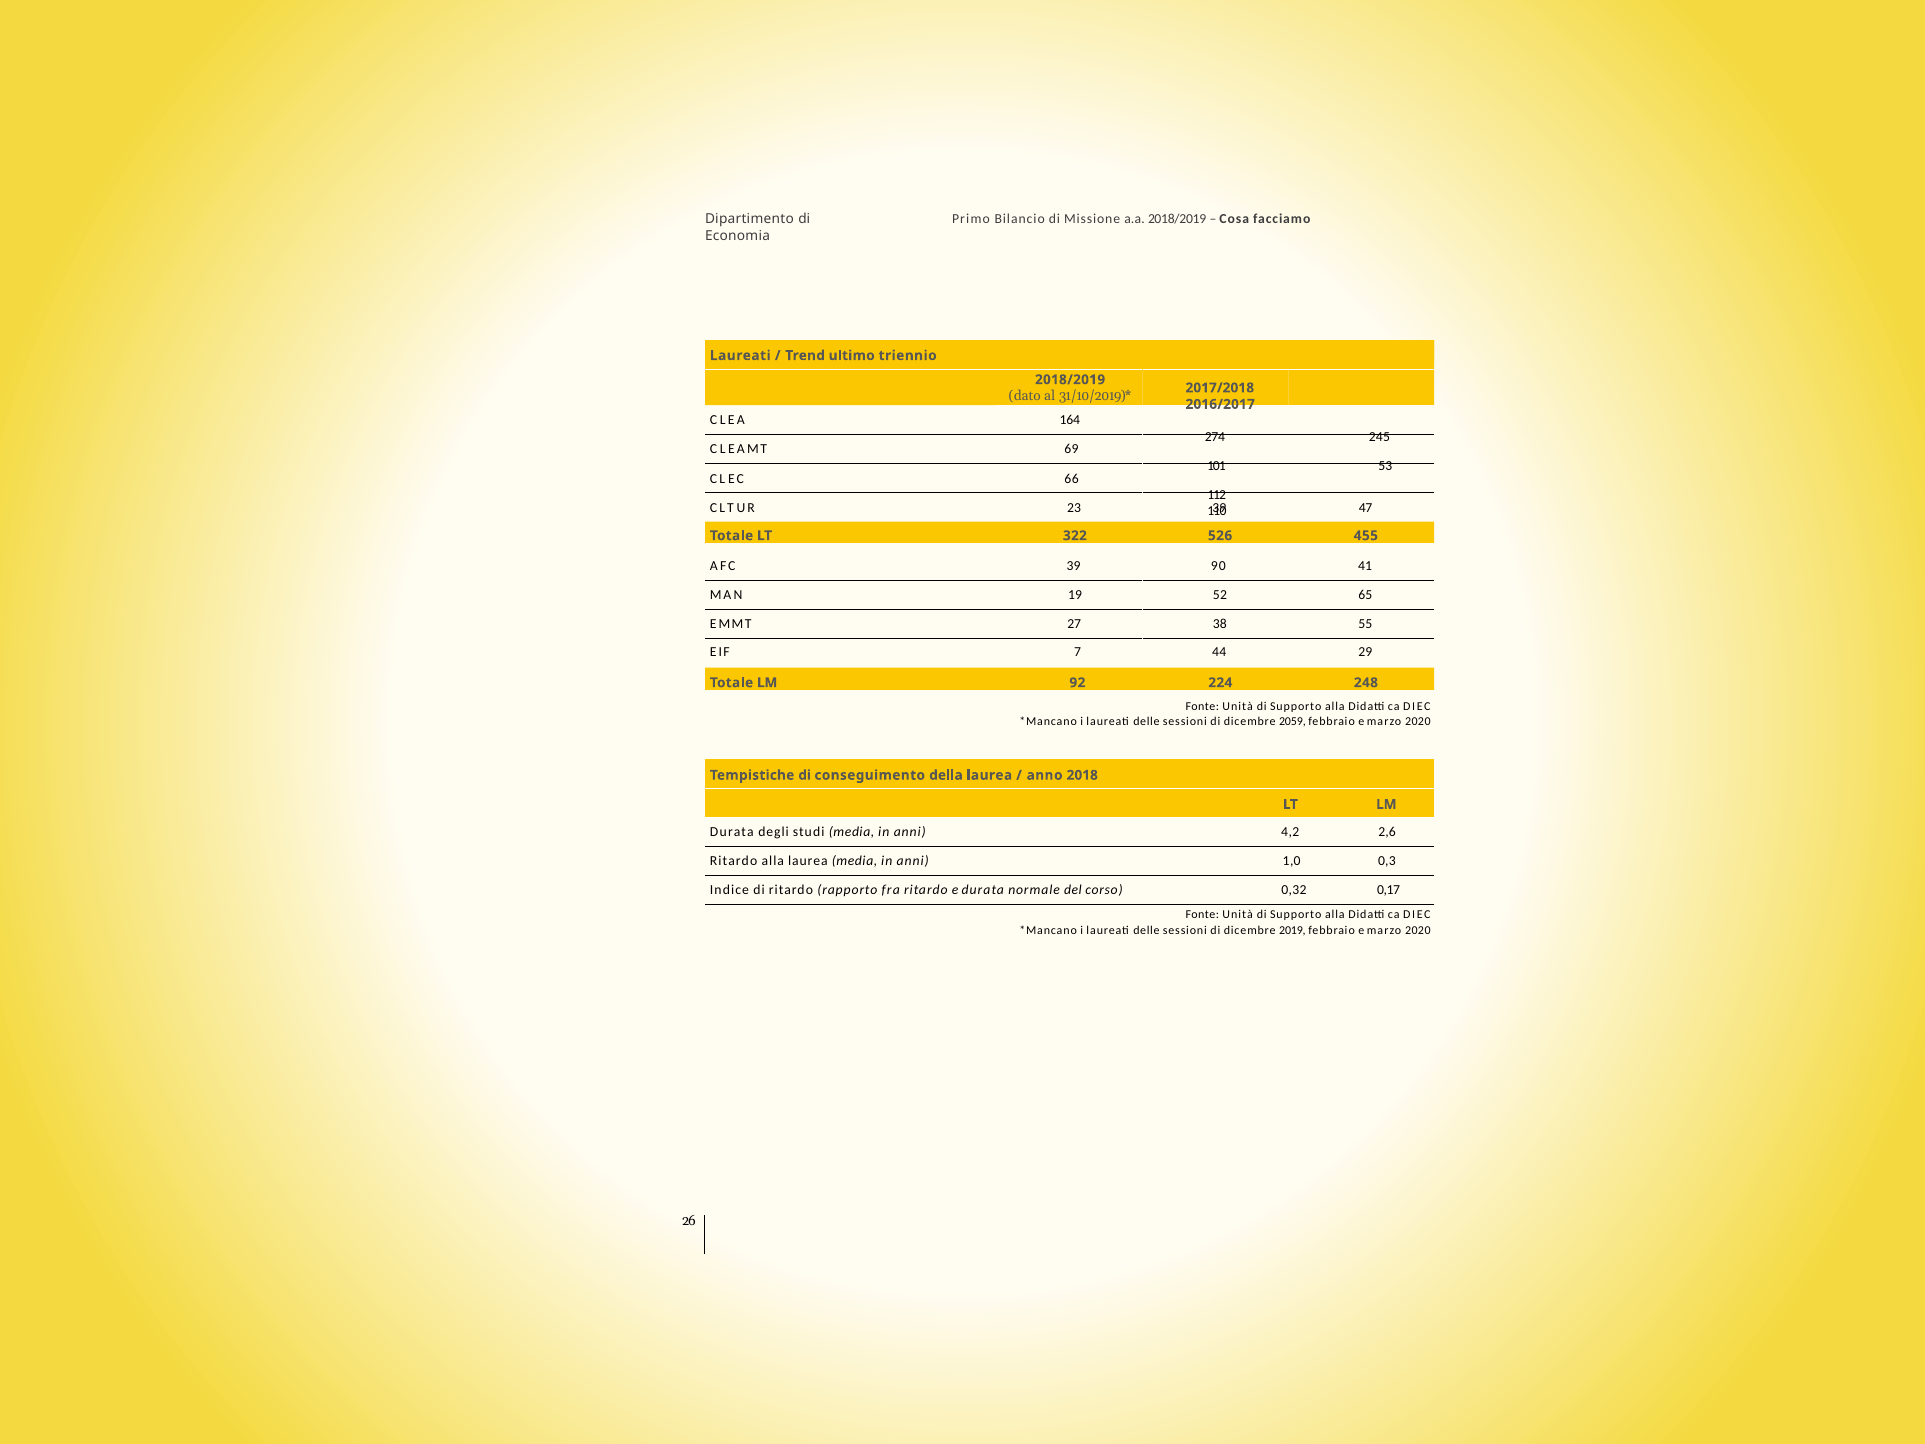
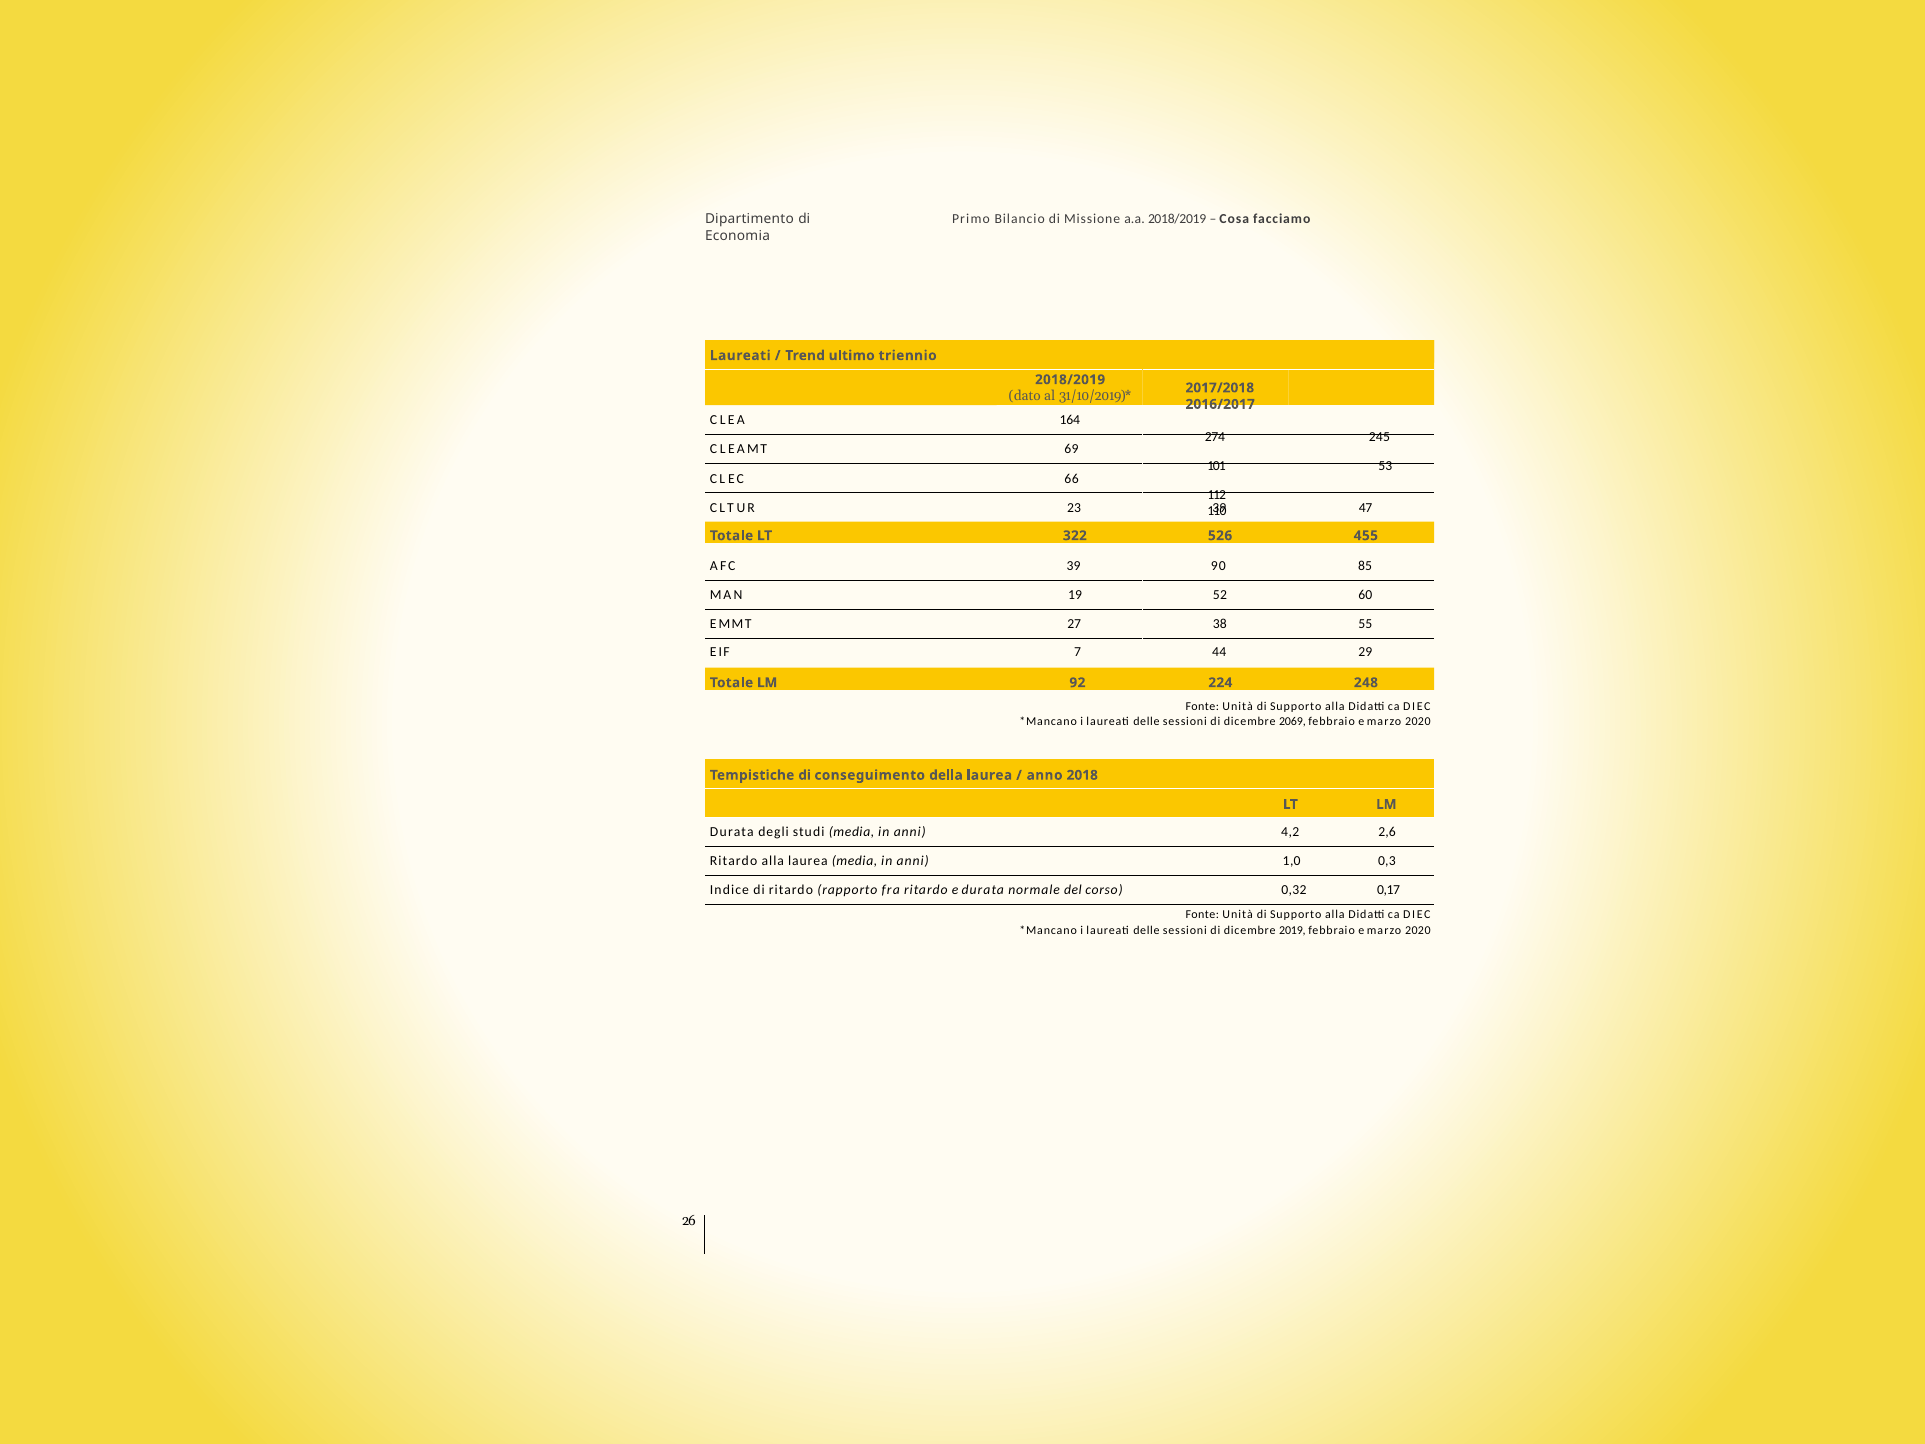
41: 41 -> 85
65: 65 -> 60
2059: 2059 -> 2069
